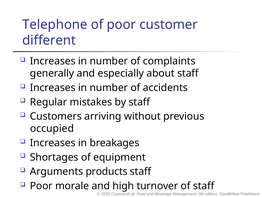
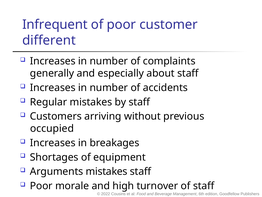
Telephone: Telephone -> Infrequent
Arguments products: products -> mistakes
